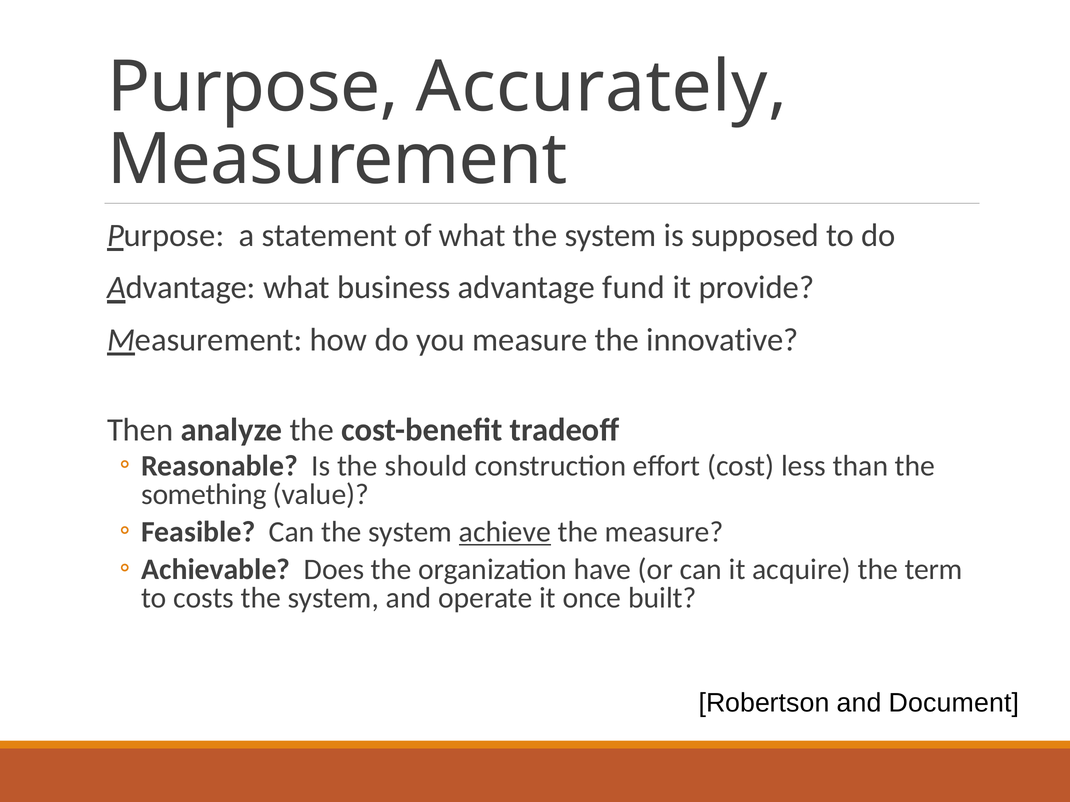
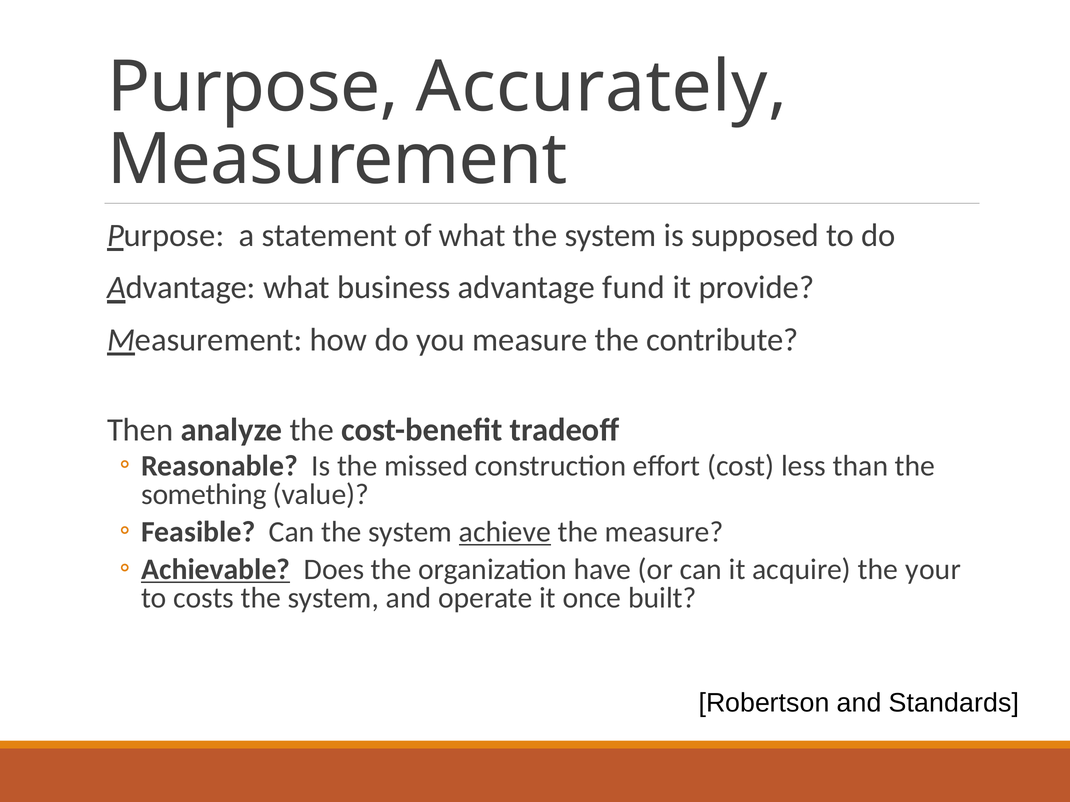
innovative: innovative -> contribute
should: should -> missed
Achievable underline: none -> present
term: term -> your
Document: Document -> Standards
